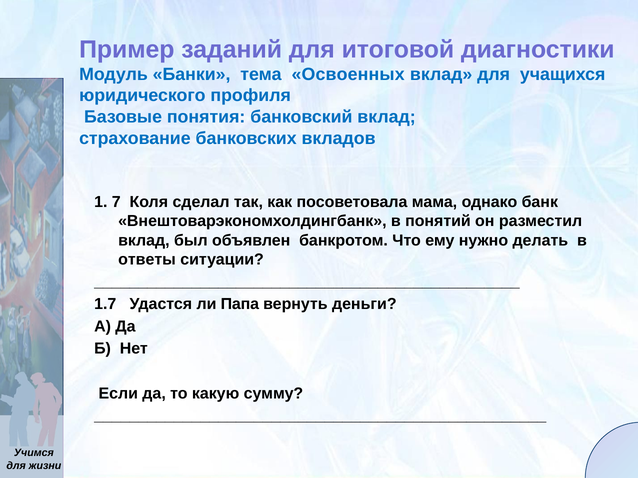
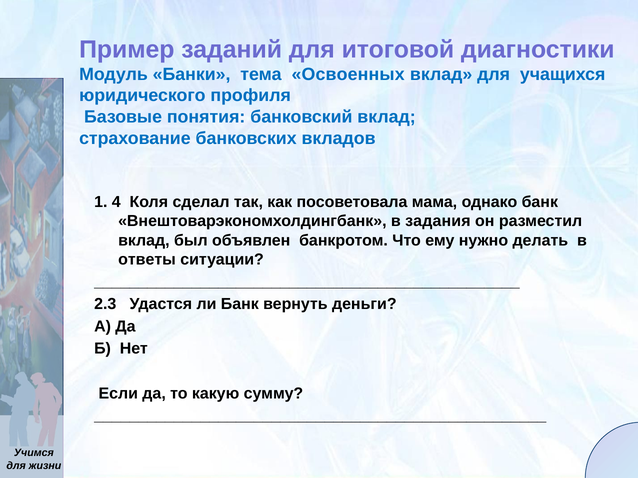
7: 7 -> 4
понятий: понятий -> задания
1.7: 1.7 -> 2.3
ли Папа: Папа -> Банк
